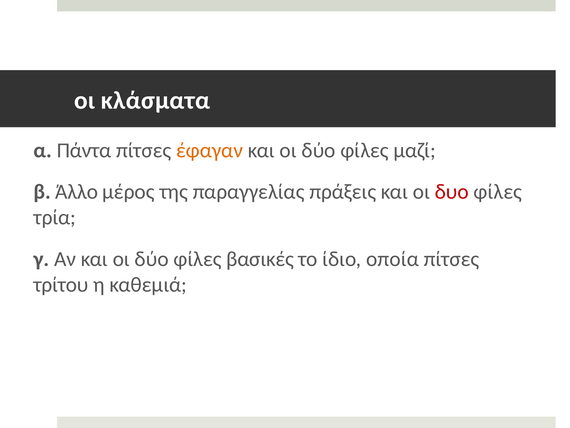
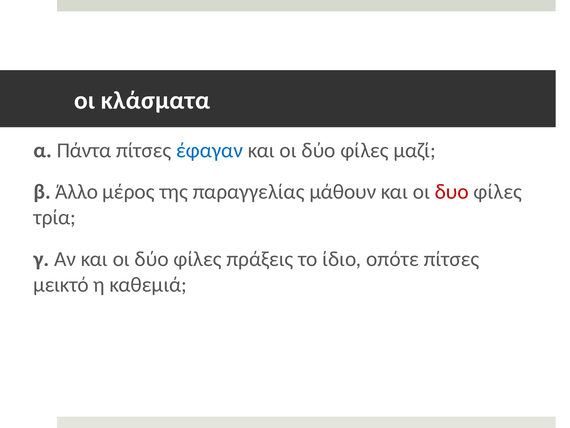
έφαγαν colour: orange -> blue
πράξεις: πράξεις -> μάθουν
βασικές: βασικές -> πράξεις
οποία: οποία -> οπότε
τρίτου: τρίτου -> μεικτό
